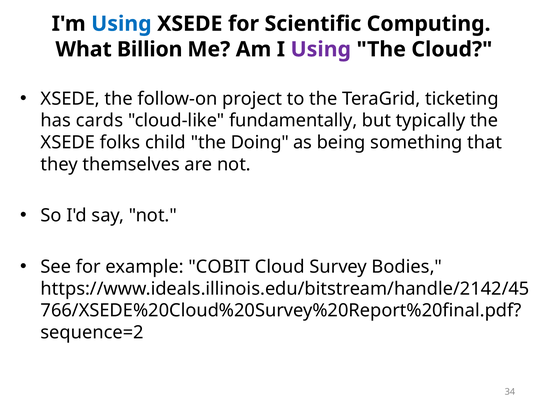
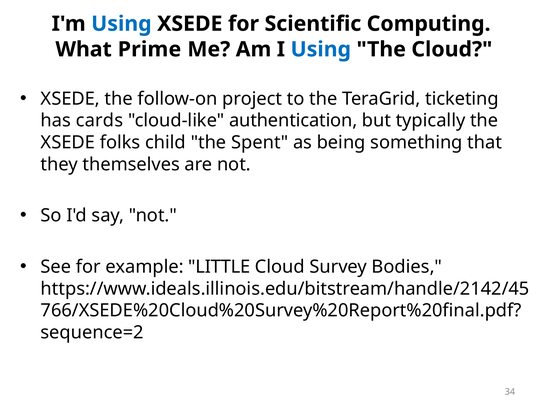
Billion: Billion -> Prime
Using at (321, 49) colour: purple -> blue
fundamentally: fundamentally -> authentication
Doing: Doing -> Spent
COBIT: COBIT -> LITTLE
